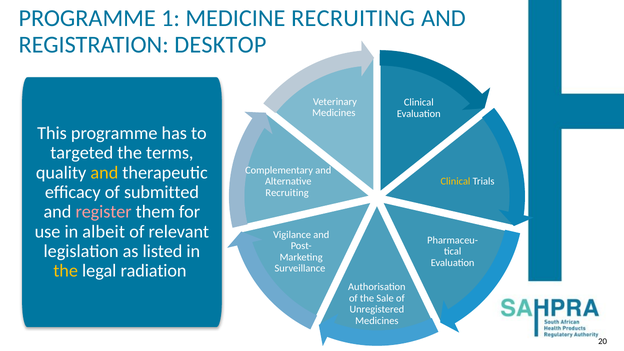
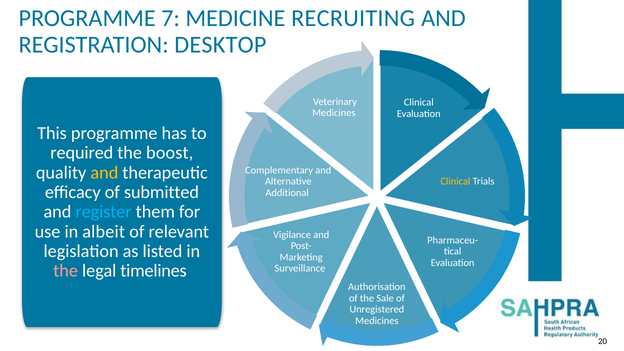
1: 1 -> 7
targeted: targeted -> required
terms: terms -> boost
Recruiting at (287, 193): Recruiting -> Additional
register colour: pink -> light blue
the at (66, 271) colour: yellow -> pink
radiation: radiation -> timelines
